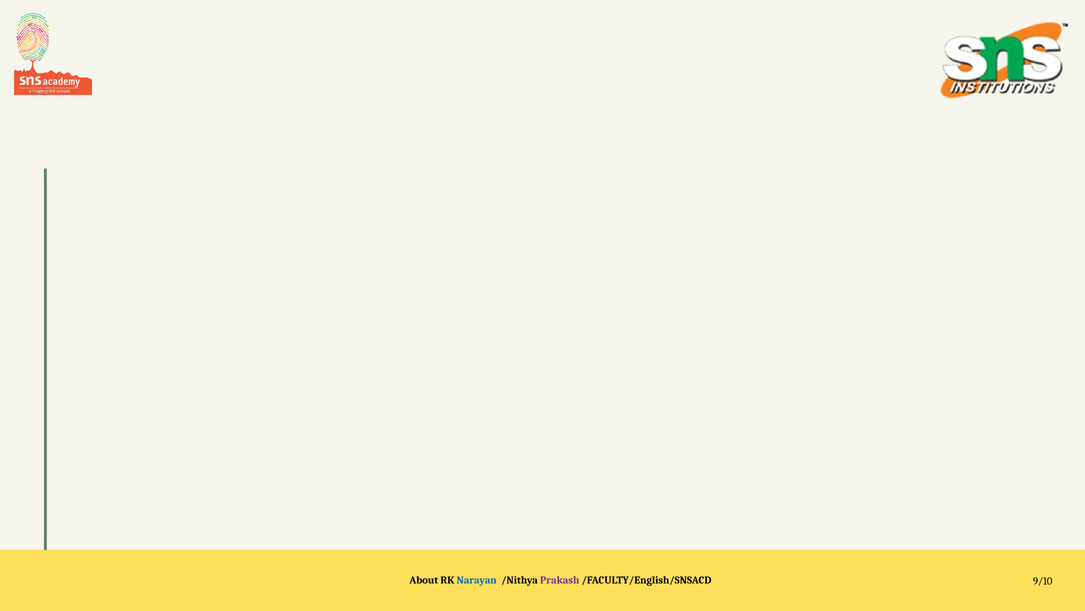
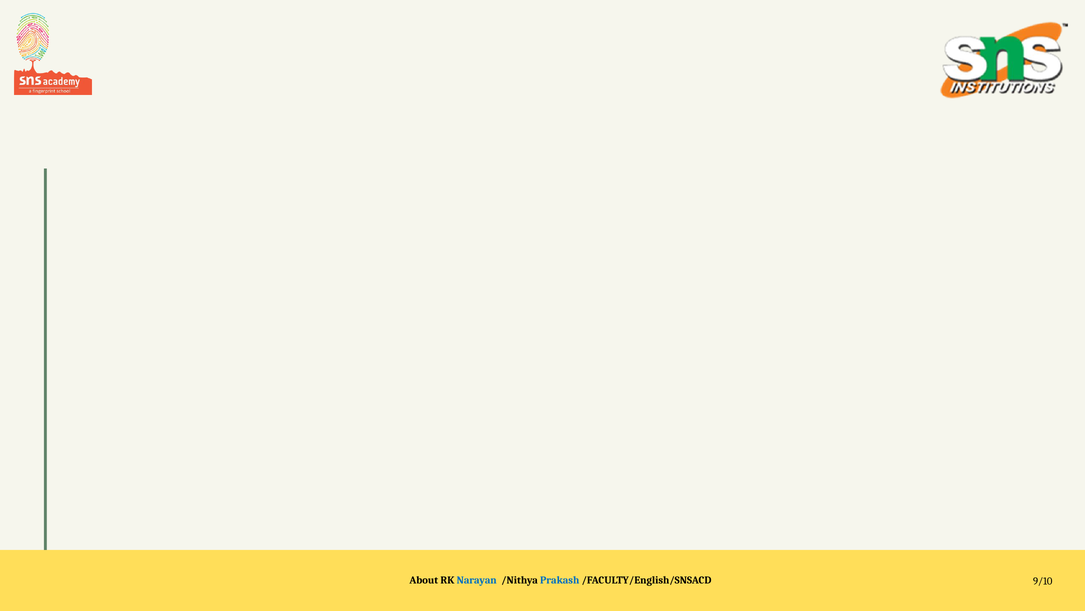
Prakash colour: purple -> blue
